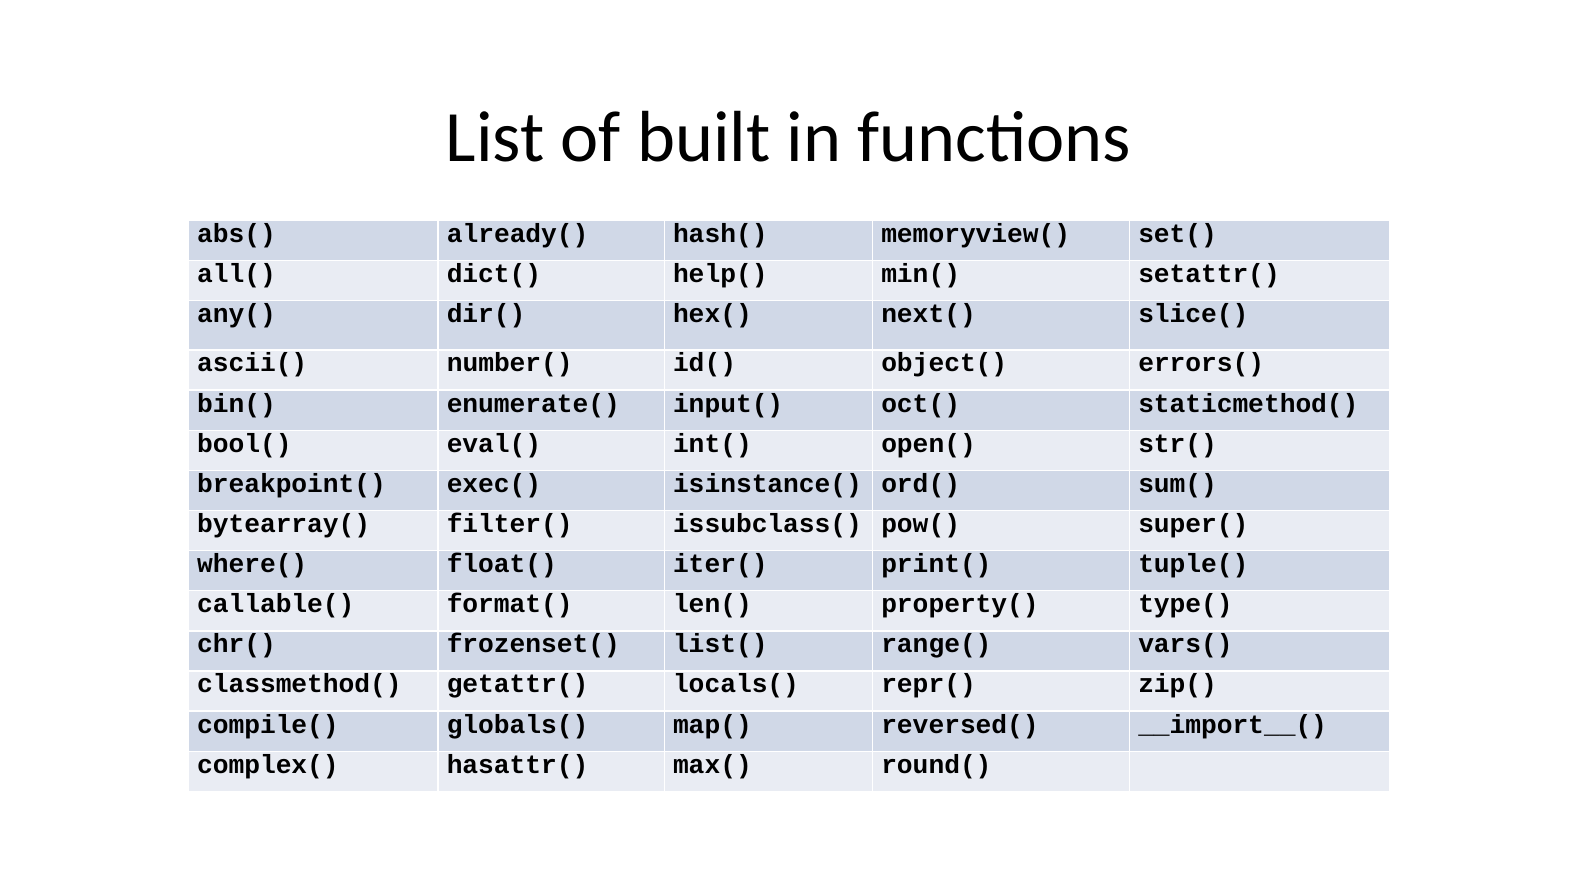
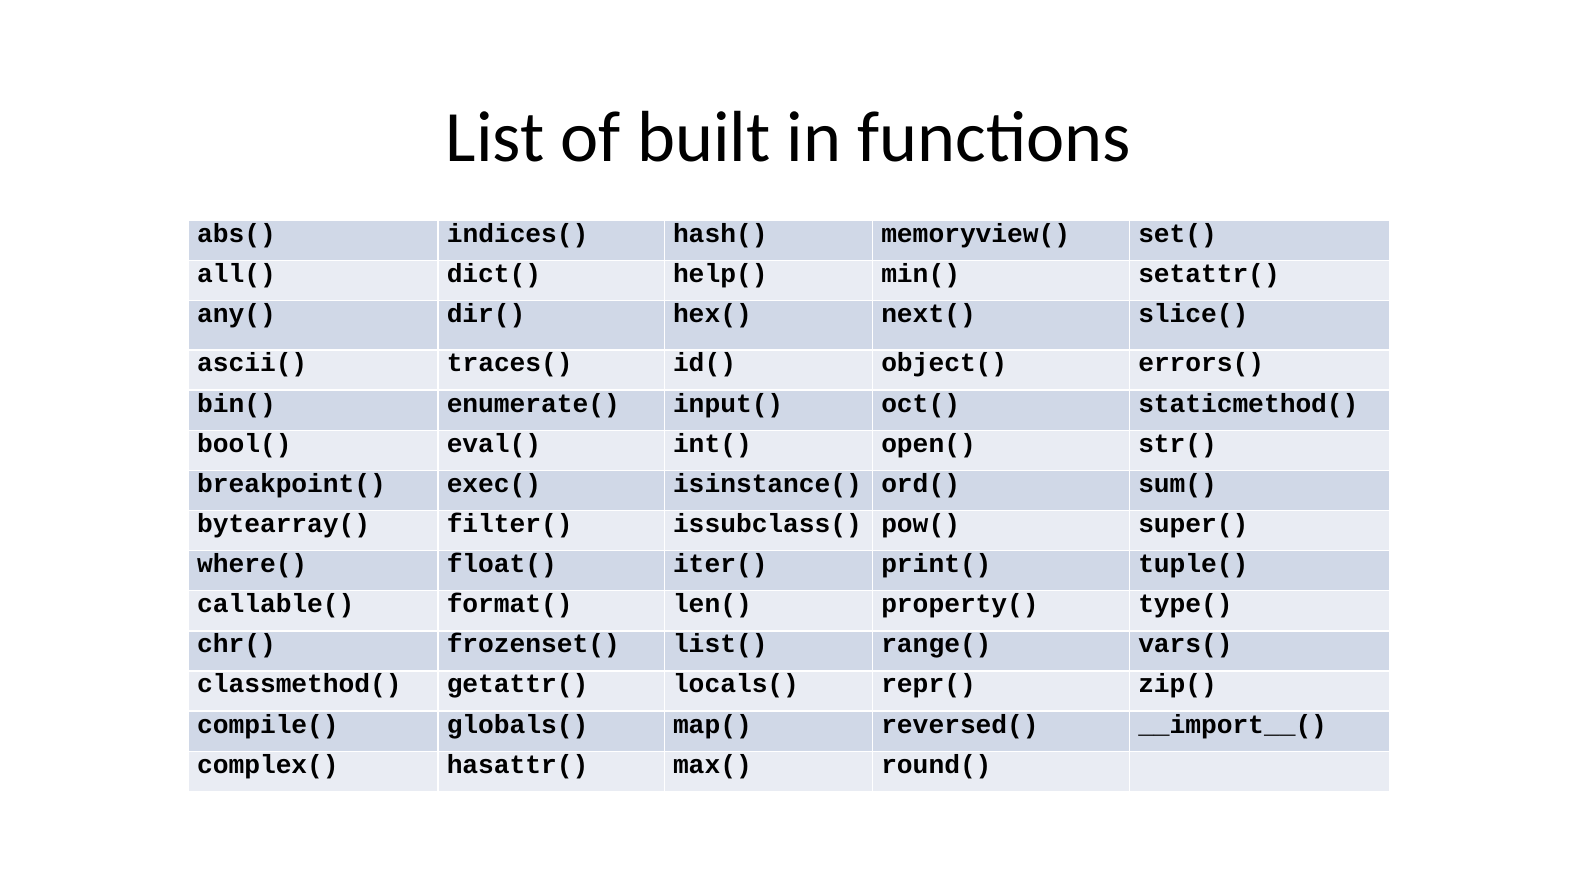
already(: already( -> indices(
number(: number( -> traces(
